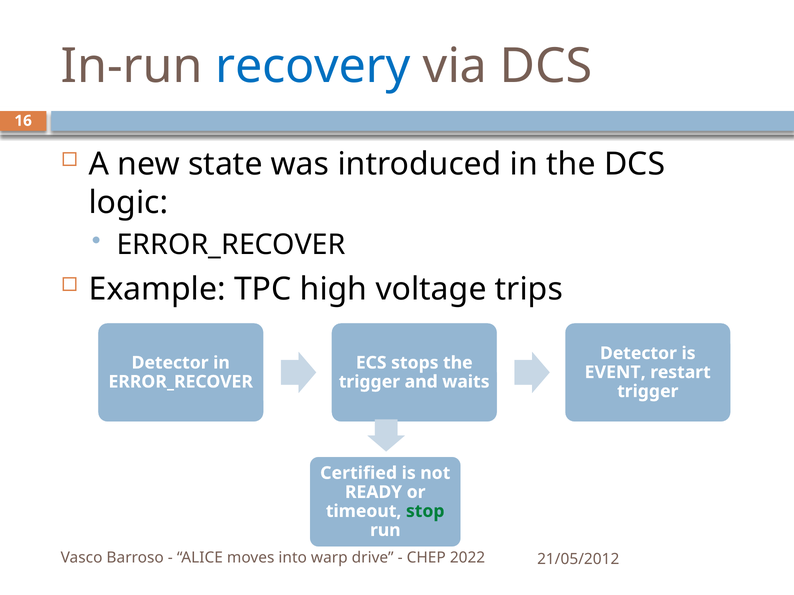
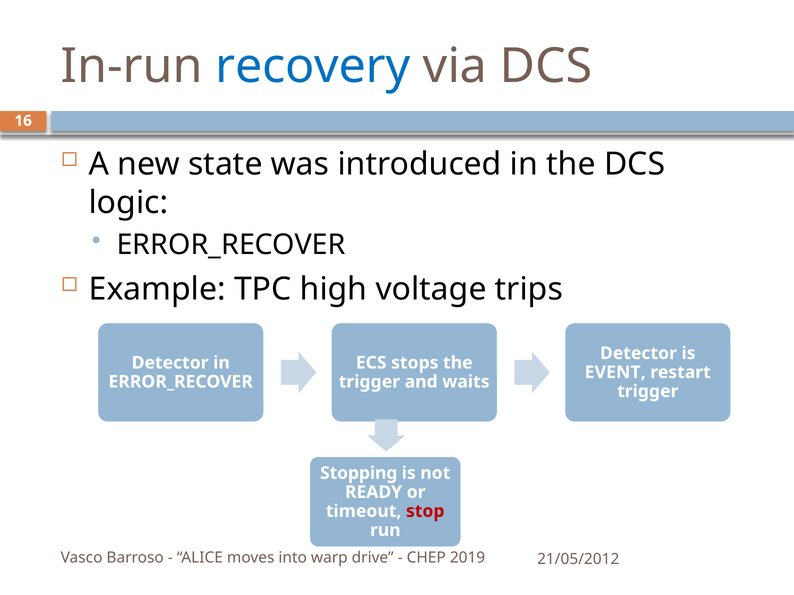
Certified: Certified -> Stopping
stop colour: green -> red
2022: 2022 -> 2019
